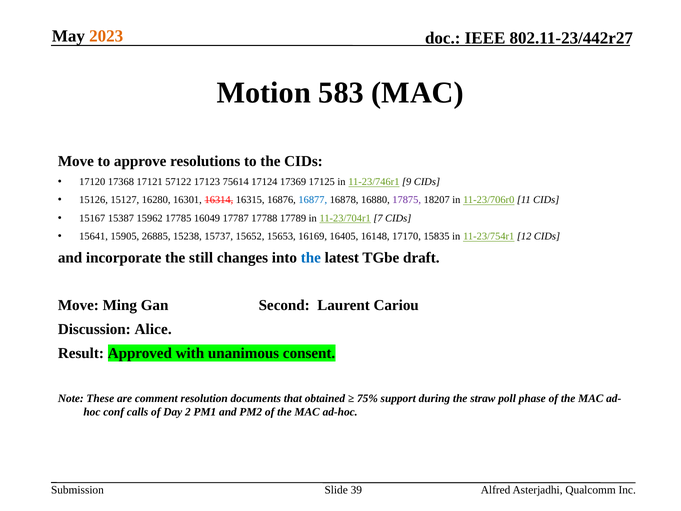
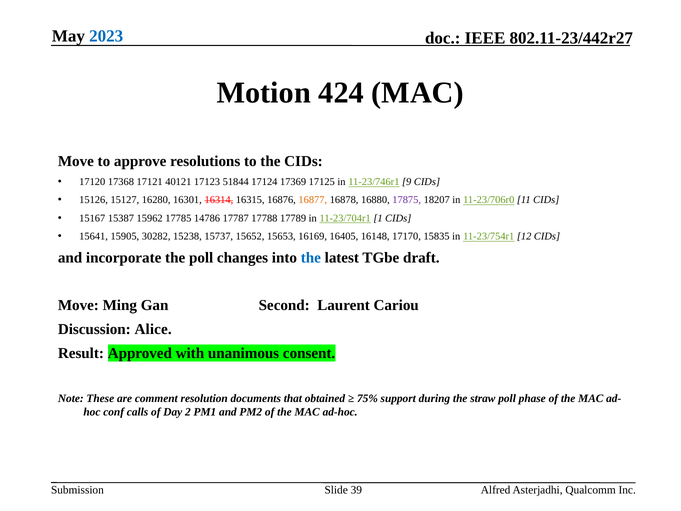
2023 colour: orange -> blue
583: 583 -> 424
57122: 57122 -> 40121
75614: 75614 -> 51844
16877 colour: blue -> orange
16049: 16049 -> 14786
7: 7 -> 1
26885: 26885 -> 30282
the still: still -> poll
